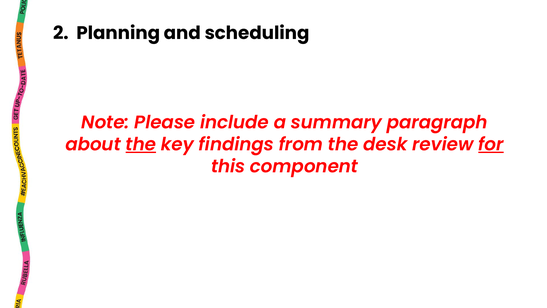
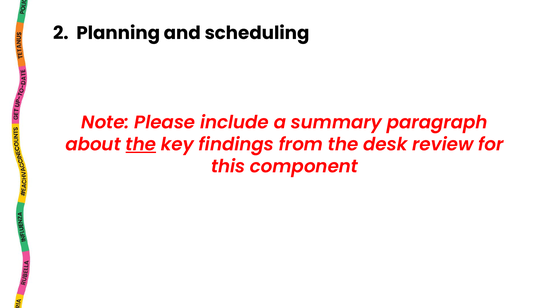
for underline: present -> none
